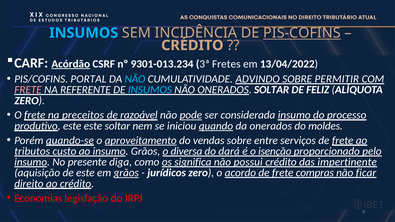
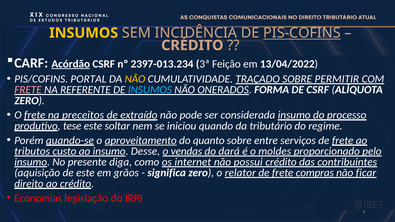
INSUMOS at (84, 33) colour: light blue -> yellow
9301-013.234: 9301-013.234 -> 2397-013.234
Fretes: Fretes -> Feição
NÃO at (135, 79) colour: light blue -> yellow
ADVINDO: ADVINDO -> TRAÇADO
ONERADOS SOLTAR: SOLTAR -> FORMA
DE FELIZ: FELIZ -> CSRF
razoável: razoável -> extraído
pode underline: present -> none
produtivo este: este -> tese
quando underline: present -> none
da onerados: onerados -> tributário
moldes: moldes -> regime
vendas: vendas -> quanto
insumo Grãos: Grãos -> Desse
diversa: diversa -> vendas
isenção: isenção -> moldes
significa: significa -> internet
impertinente: impertinente -> contribuintes
grãos at (126, 173) underline: present -> none
jurídicos: jurídicos -> significa
acordo: acordo -> relator
